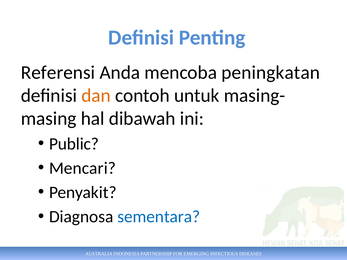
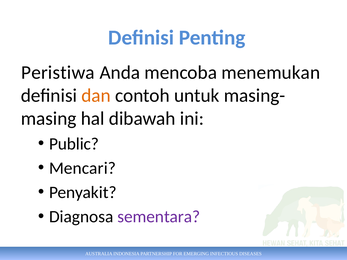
Referensi: Referensi -> Peristiwa
peningkatan: peningkatan -> menemukan
sementara colour: blue -> purple
